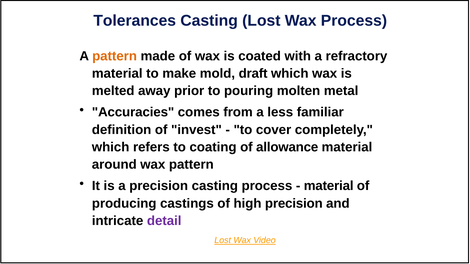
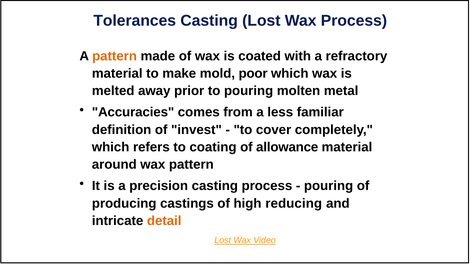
draft: draft -> poor
material at (329, 186): material -> pouring
high precision: precision -> reducing
detail colour: purple -> orange
